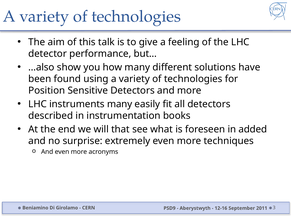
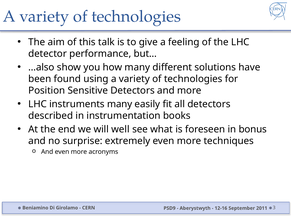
that: that -> well
added: added -> bonus
